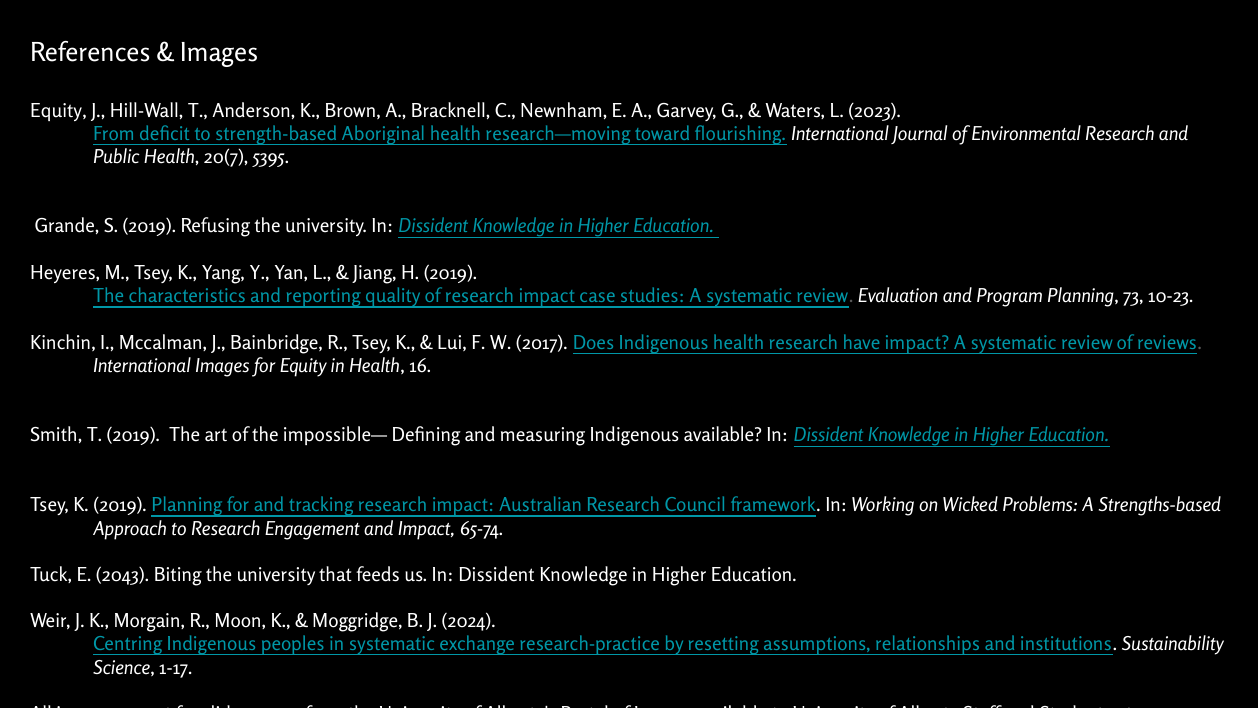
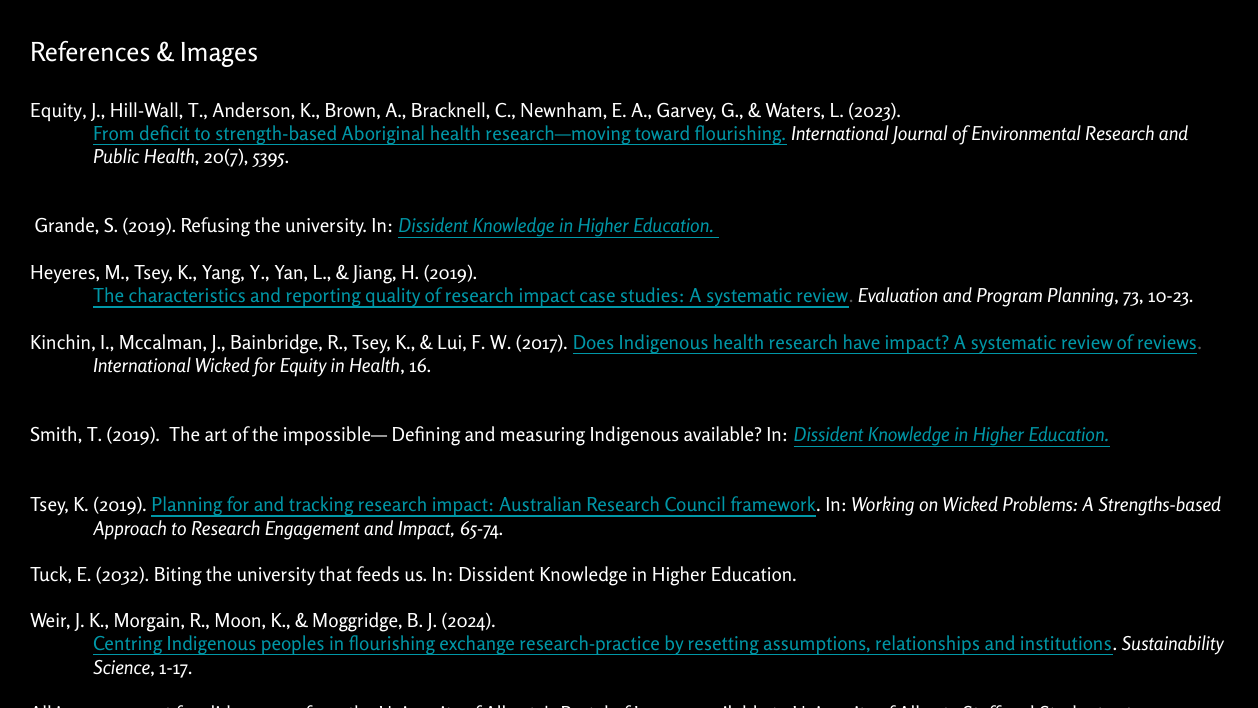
International Images: Images -> Wicked
2043: 2043 -> 2032
in systematic: systematic -> flourishing
